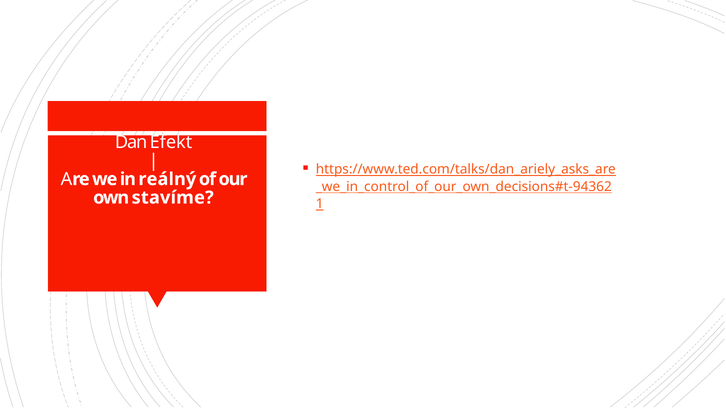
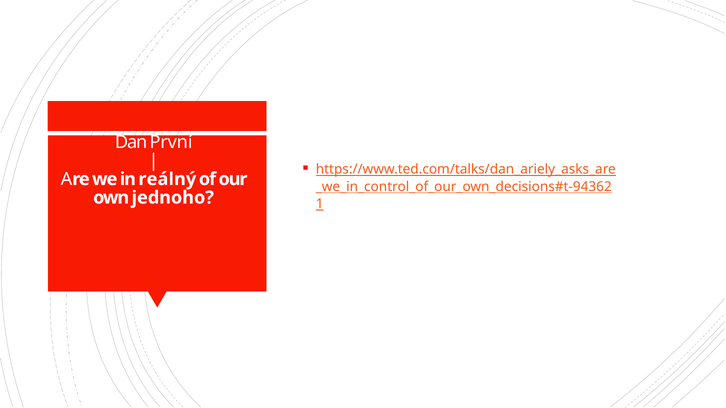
Efekt: Efekt -> První
stavíme: stavíme -> jednoho
